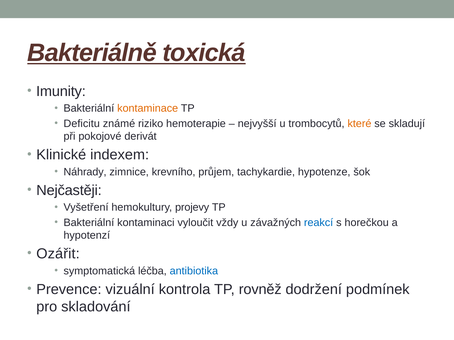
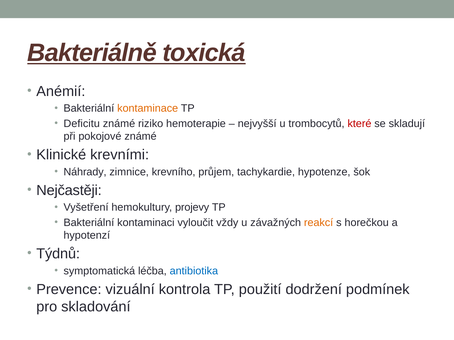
Imunity: Imunity -> Anémií
které colour: orange -> red
pokojové derivát: derivát -> známé
indexem: indexem -> krevními
reakcí colour: blue -> orange
Ozářit: Ozářit -> Týdnů
rovněž: rovněž -> použití
